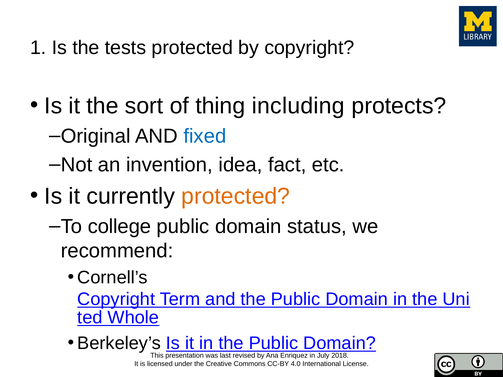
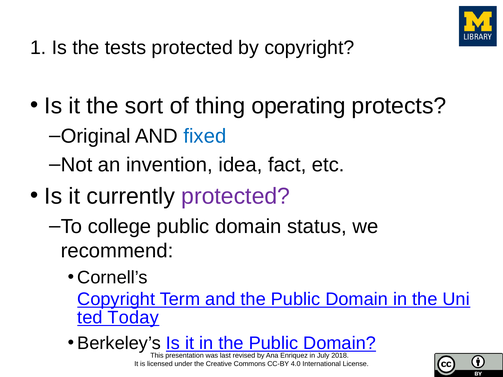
including: including -> operating
protected at (236, 196) colour: orange -> purple
Whole: Whole -> Today
